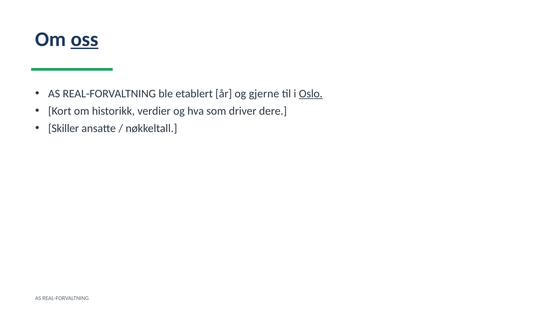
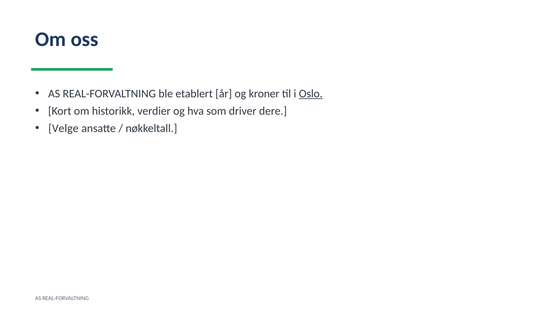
oss underline: present -> none
gjerne: gjerne -> kroner
Skiller: Skiller -> Velge
